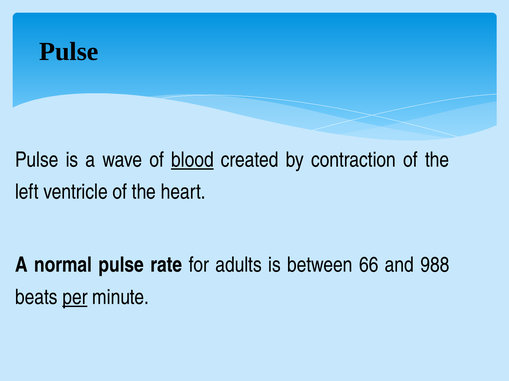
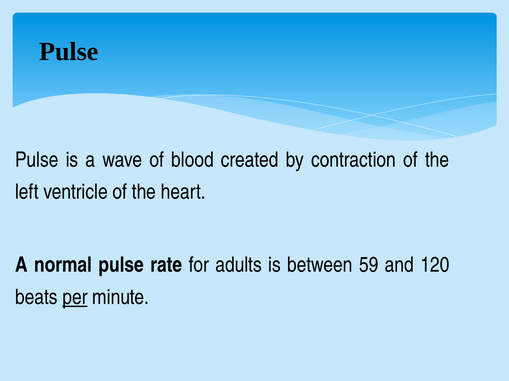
blood underline: present -> none
66: 66 -> 59
988: 988 -> 120
